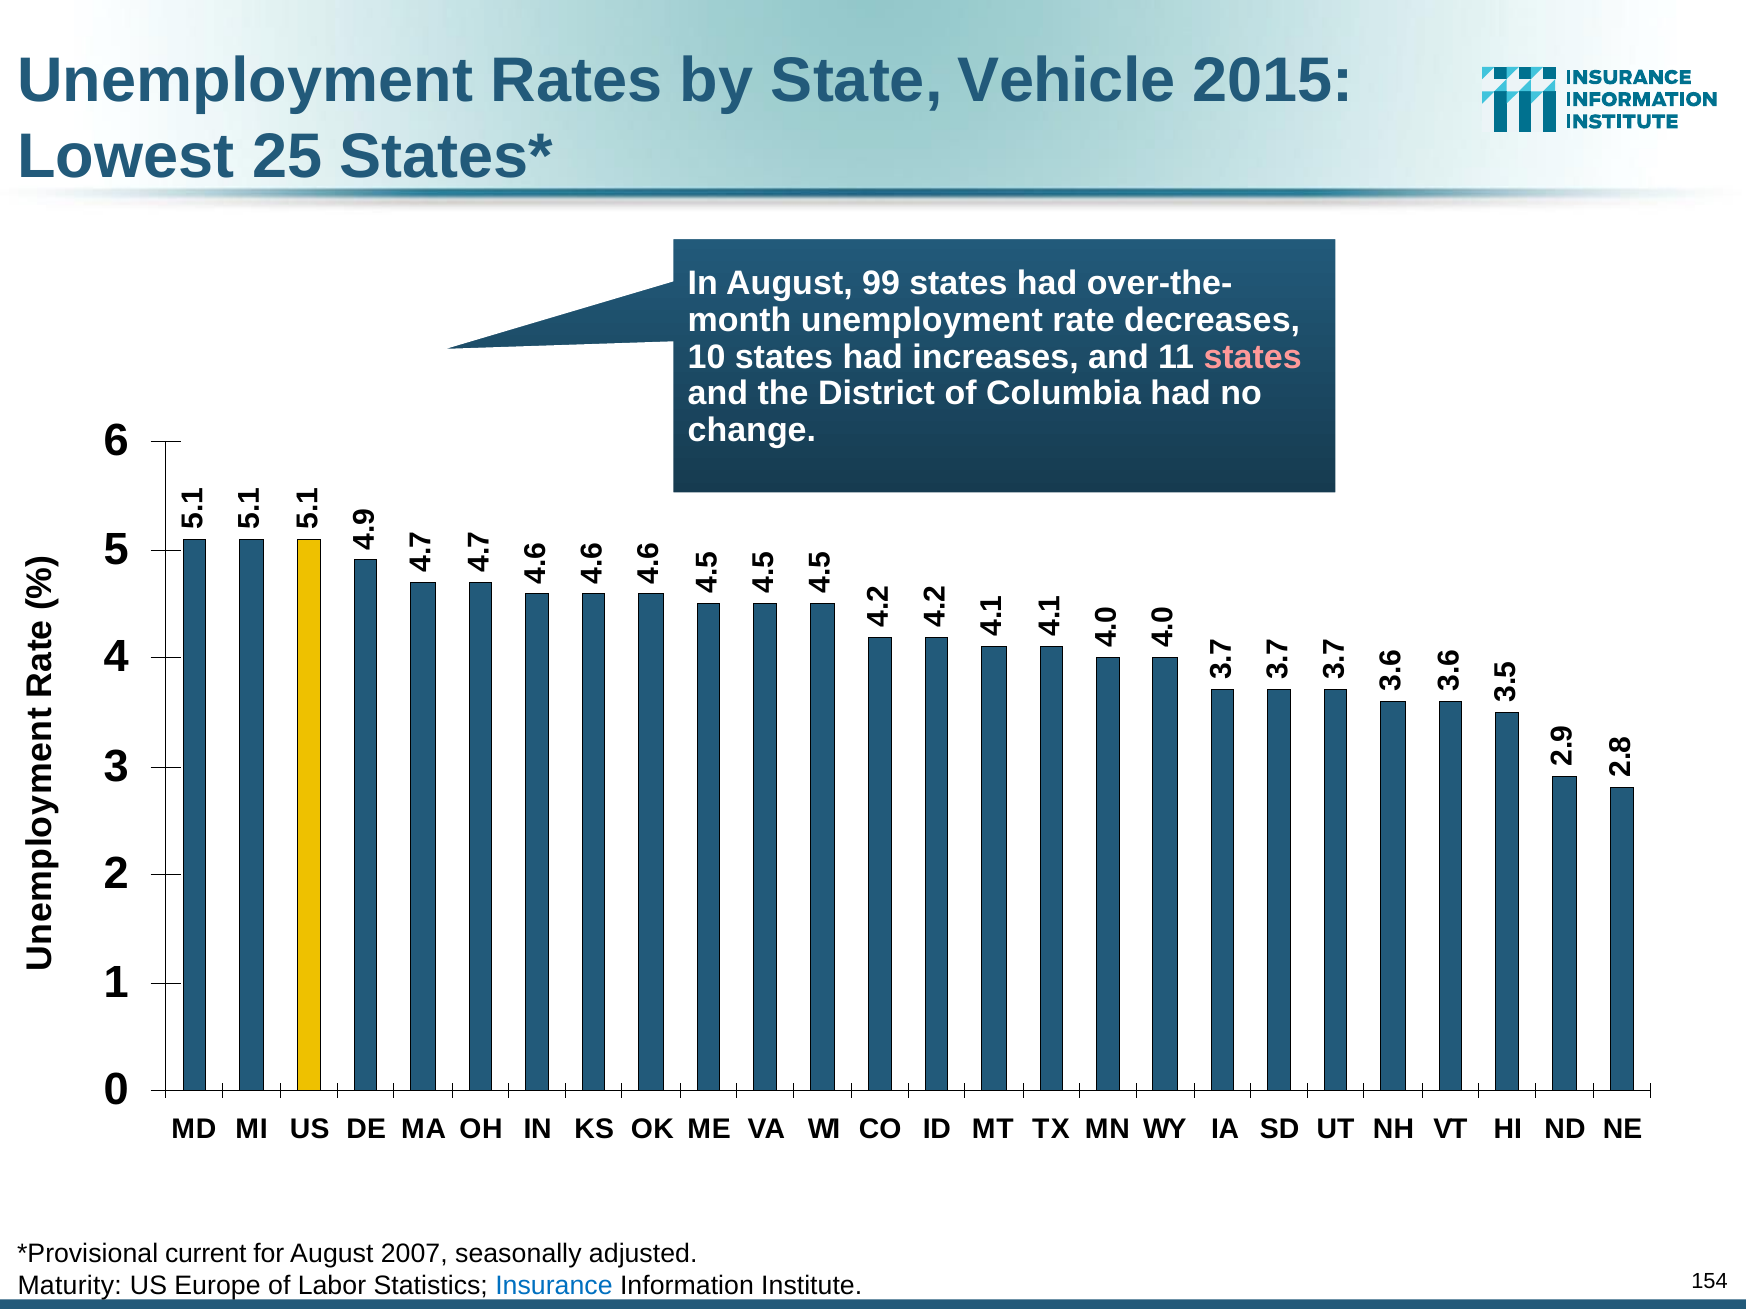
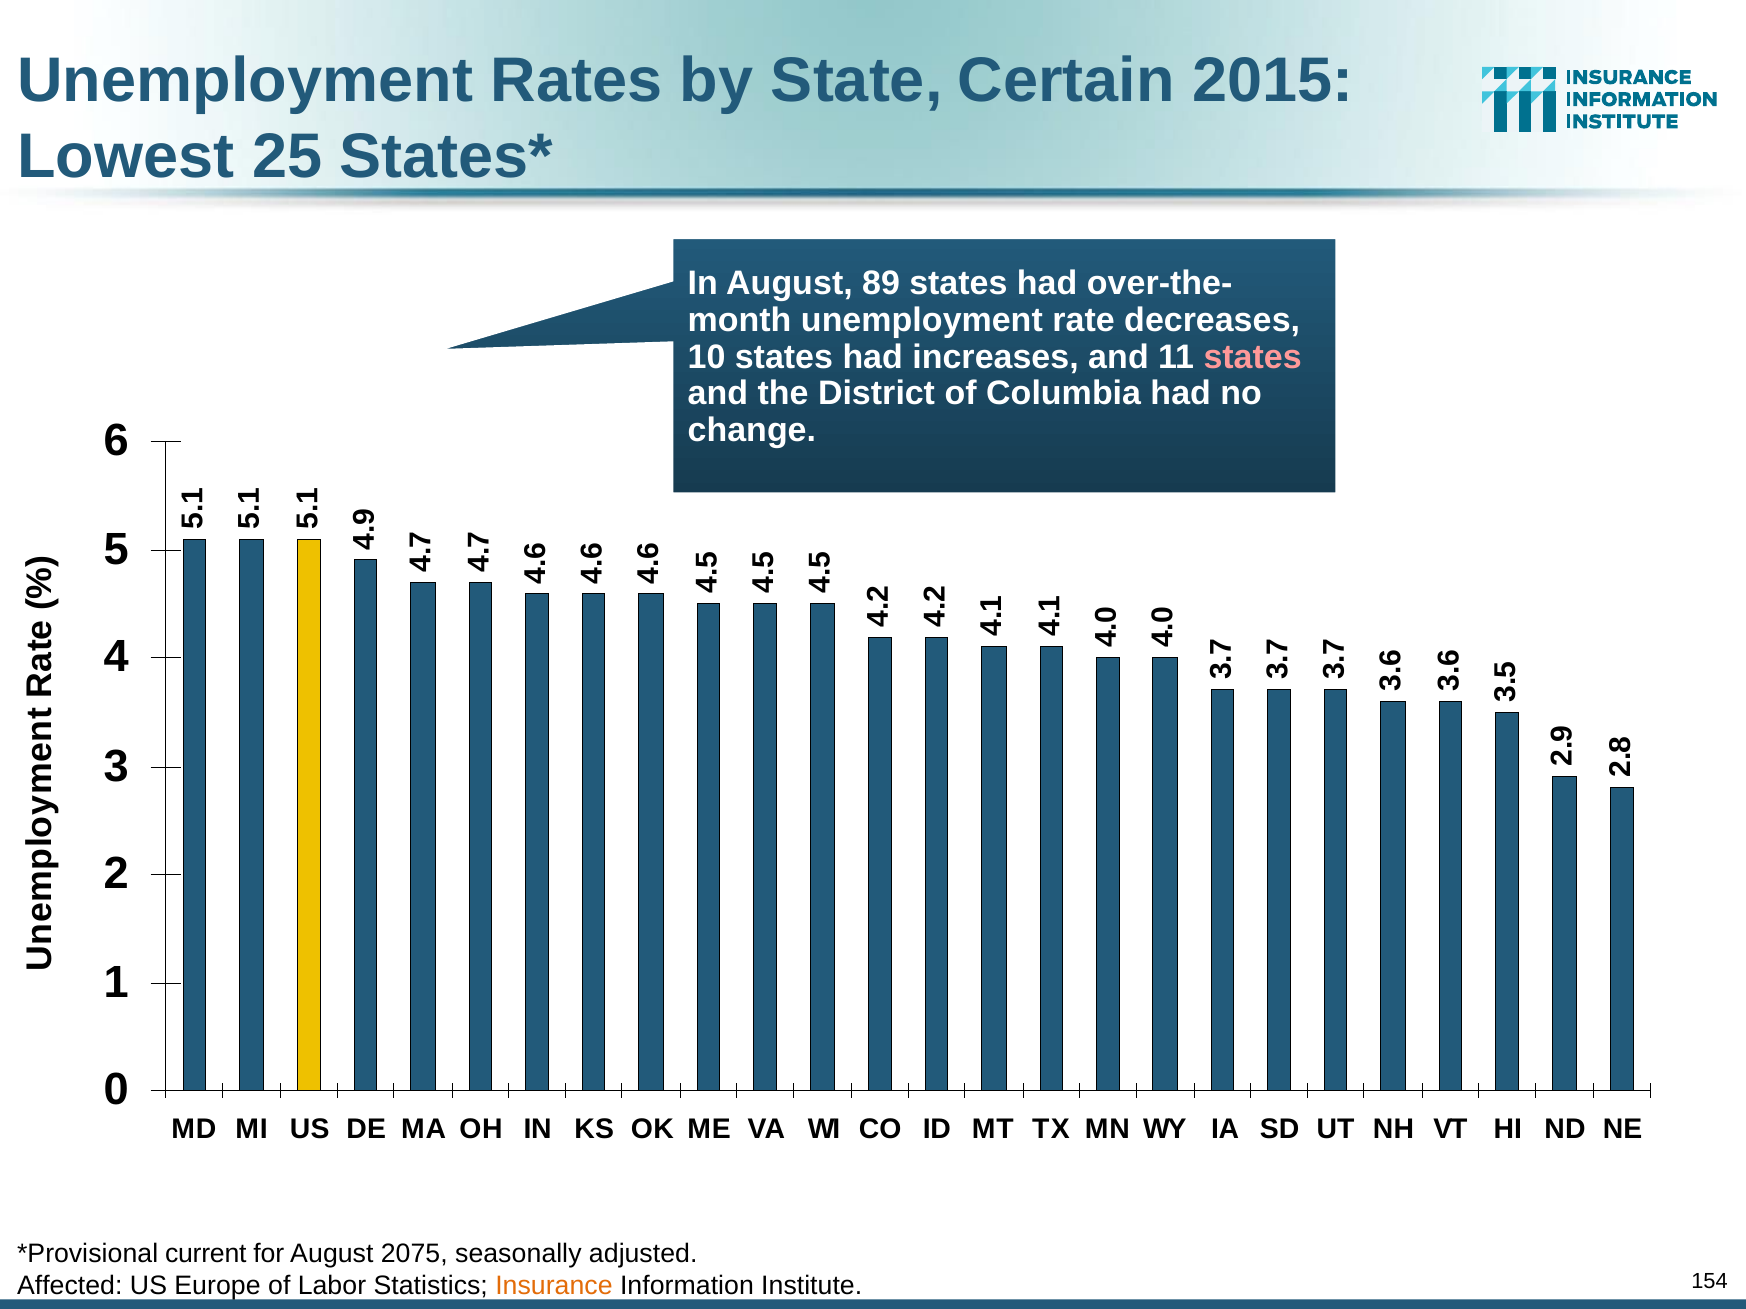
Vehicle: Vehicle -> Certain
99: 99 -> 89
2007: 2007 -> 2075
Maturity: Maturity -> Affected
Insurance colour: blue -> orange
